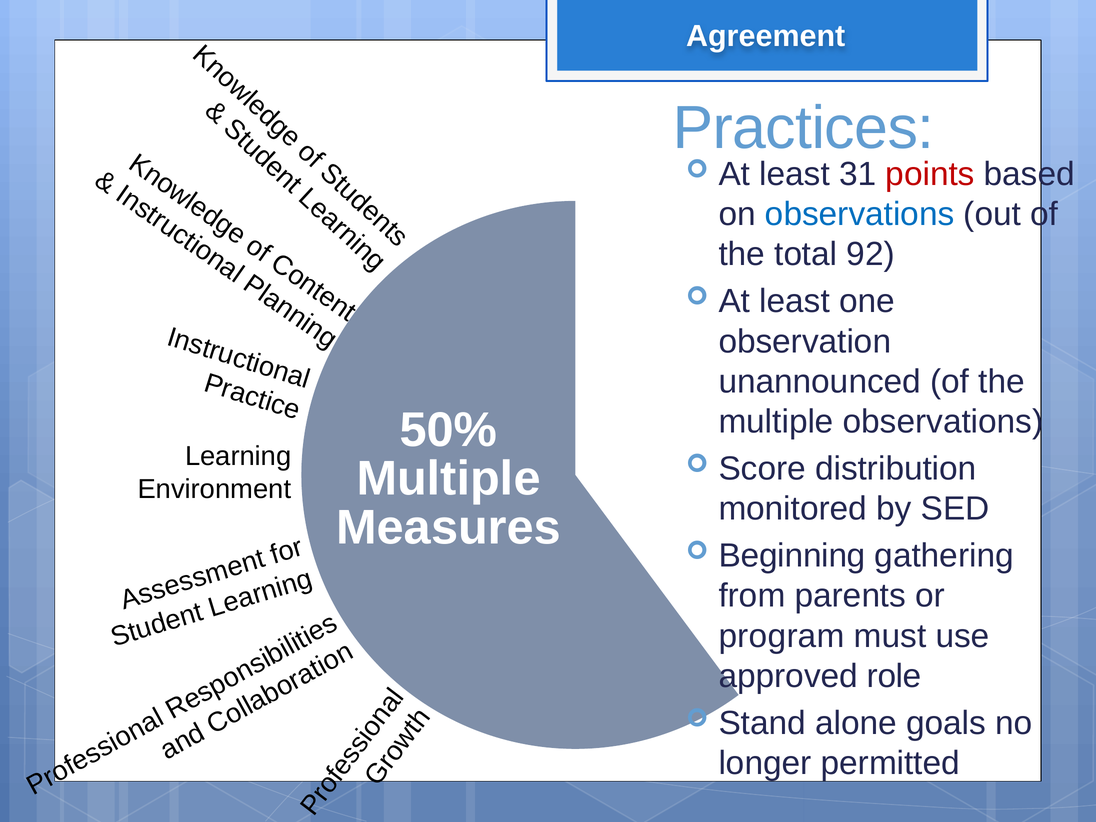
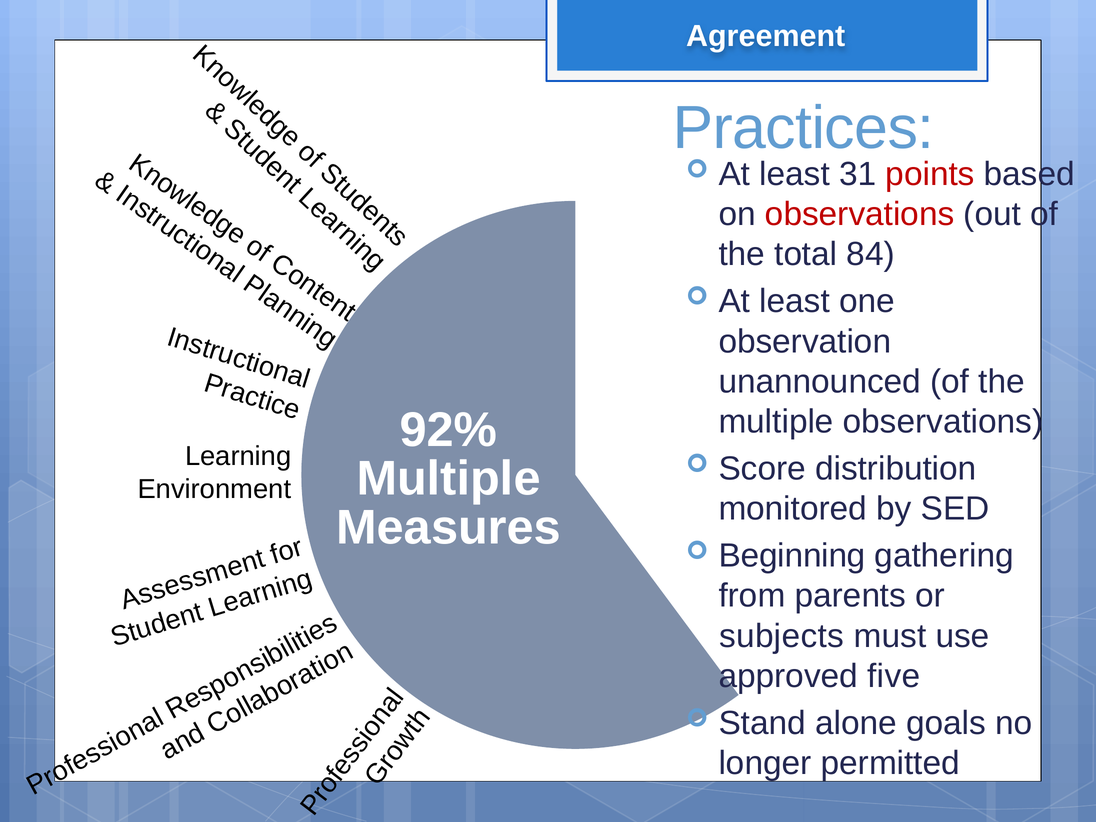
observations at (860, 214) colour: blue -> red
92: 92 -> 84
50%: 50% -> 92%
program: program -> subjects
role: role -> five
